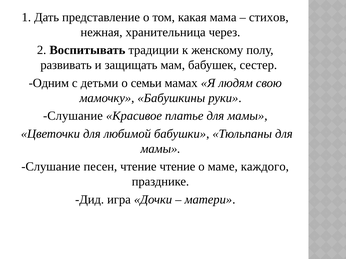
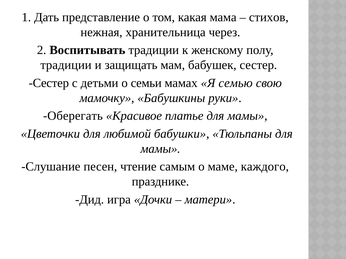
развивать at (66, 65): развивать -> традиции
Одним at (49, 83): Одним -> Сестер
людям: людям -> семью
Слушание at (73, 116): Слушание -> Оберегать
чтение чтение: чтение -> самым
